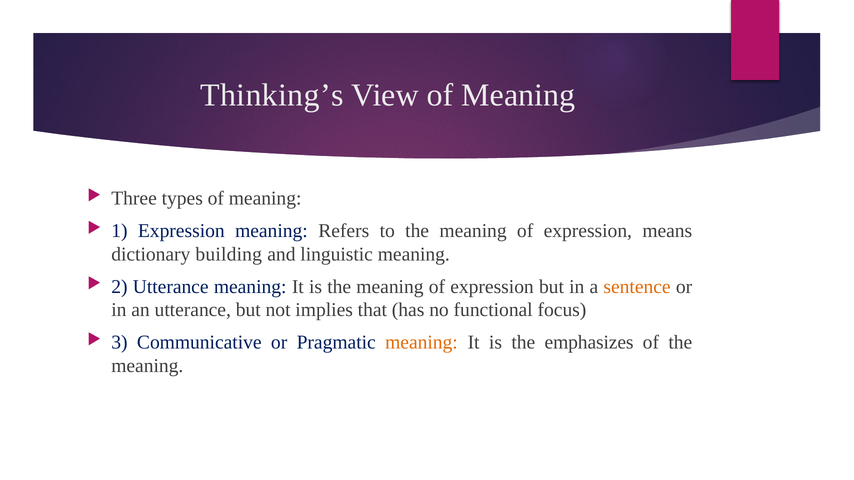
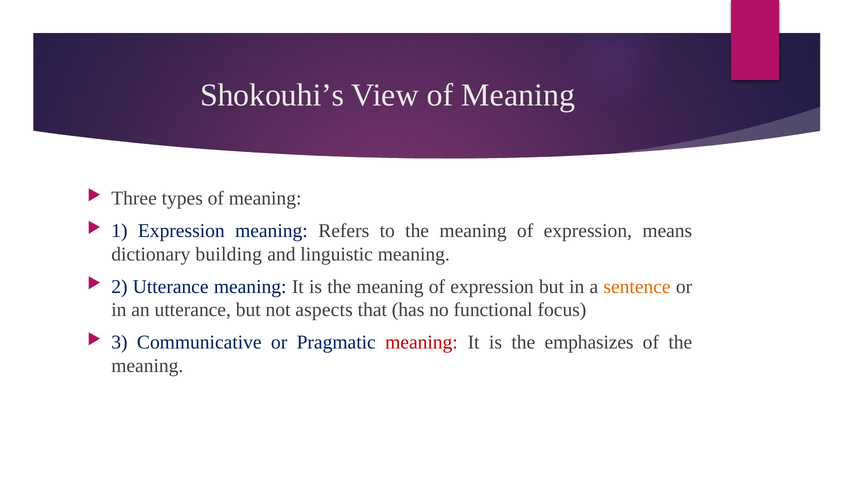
Thinking’s: Thinking’s -> Shokouhi’s
implies: implies -> aspects
meaning at (421, 343) colour: orange -> red
